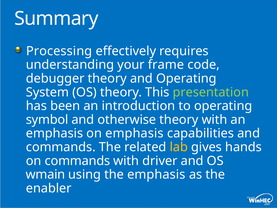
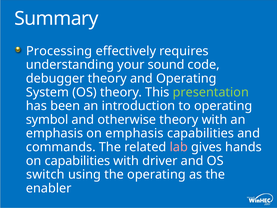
frame: frame -> sound
lab colour: yellow -> pink
on commands: commands -> capabilities
wmain: wmain -> switch
the emphasis: emphasis -> operating
